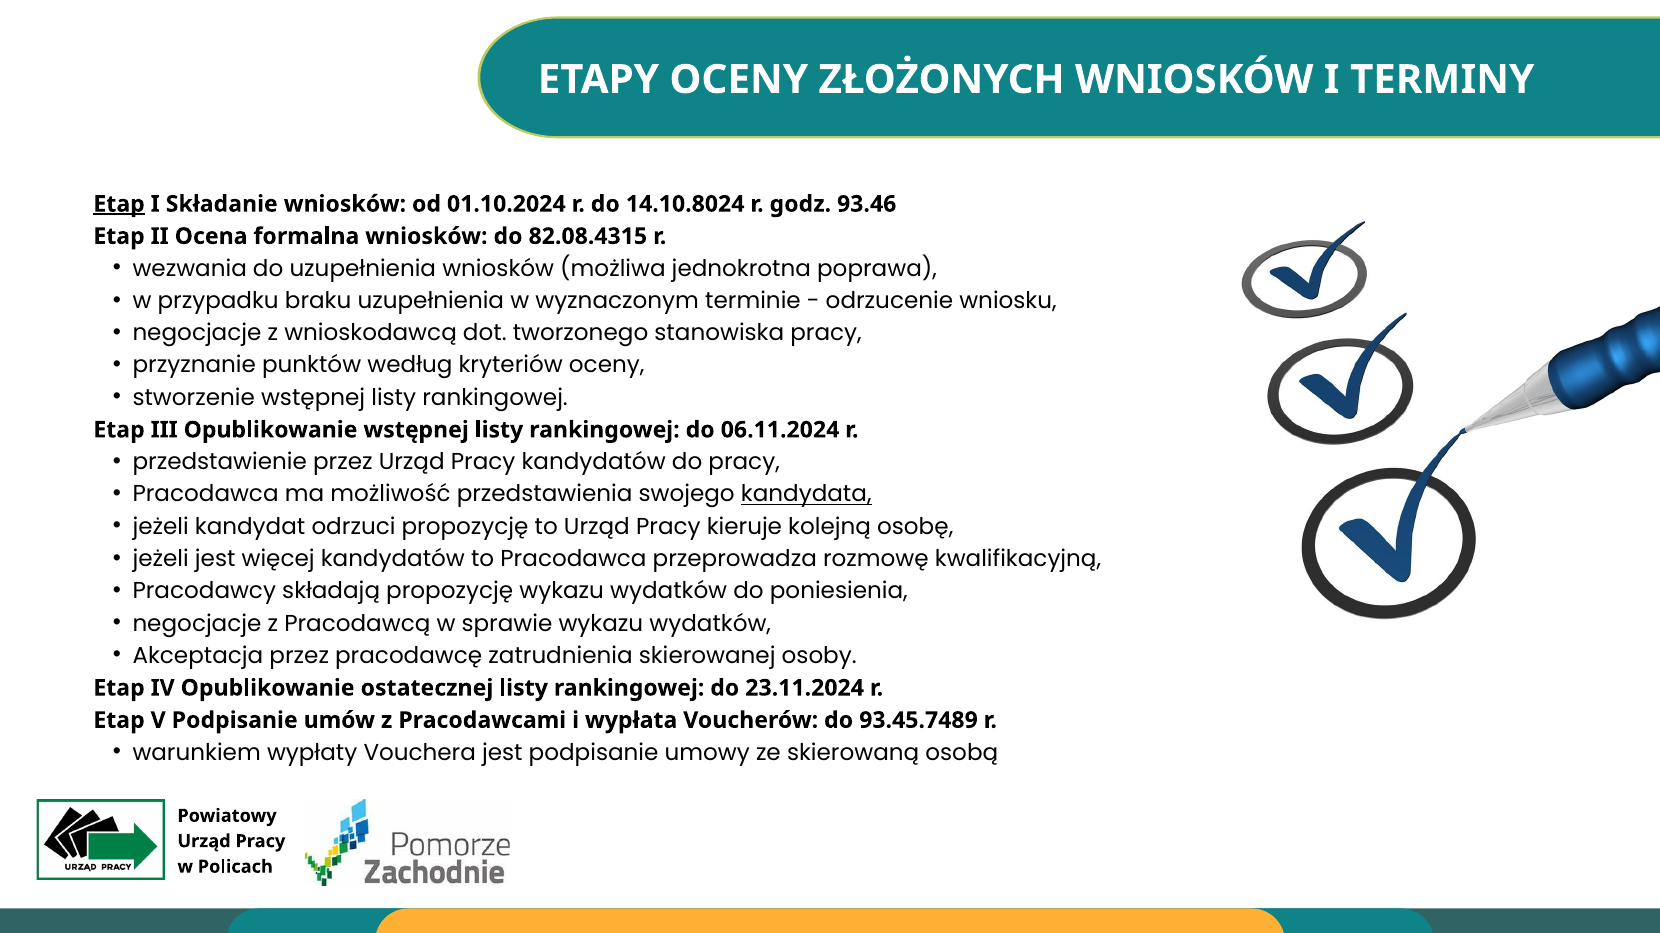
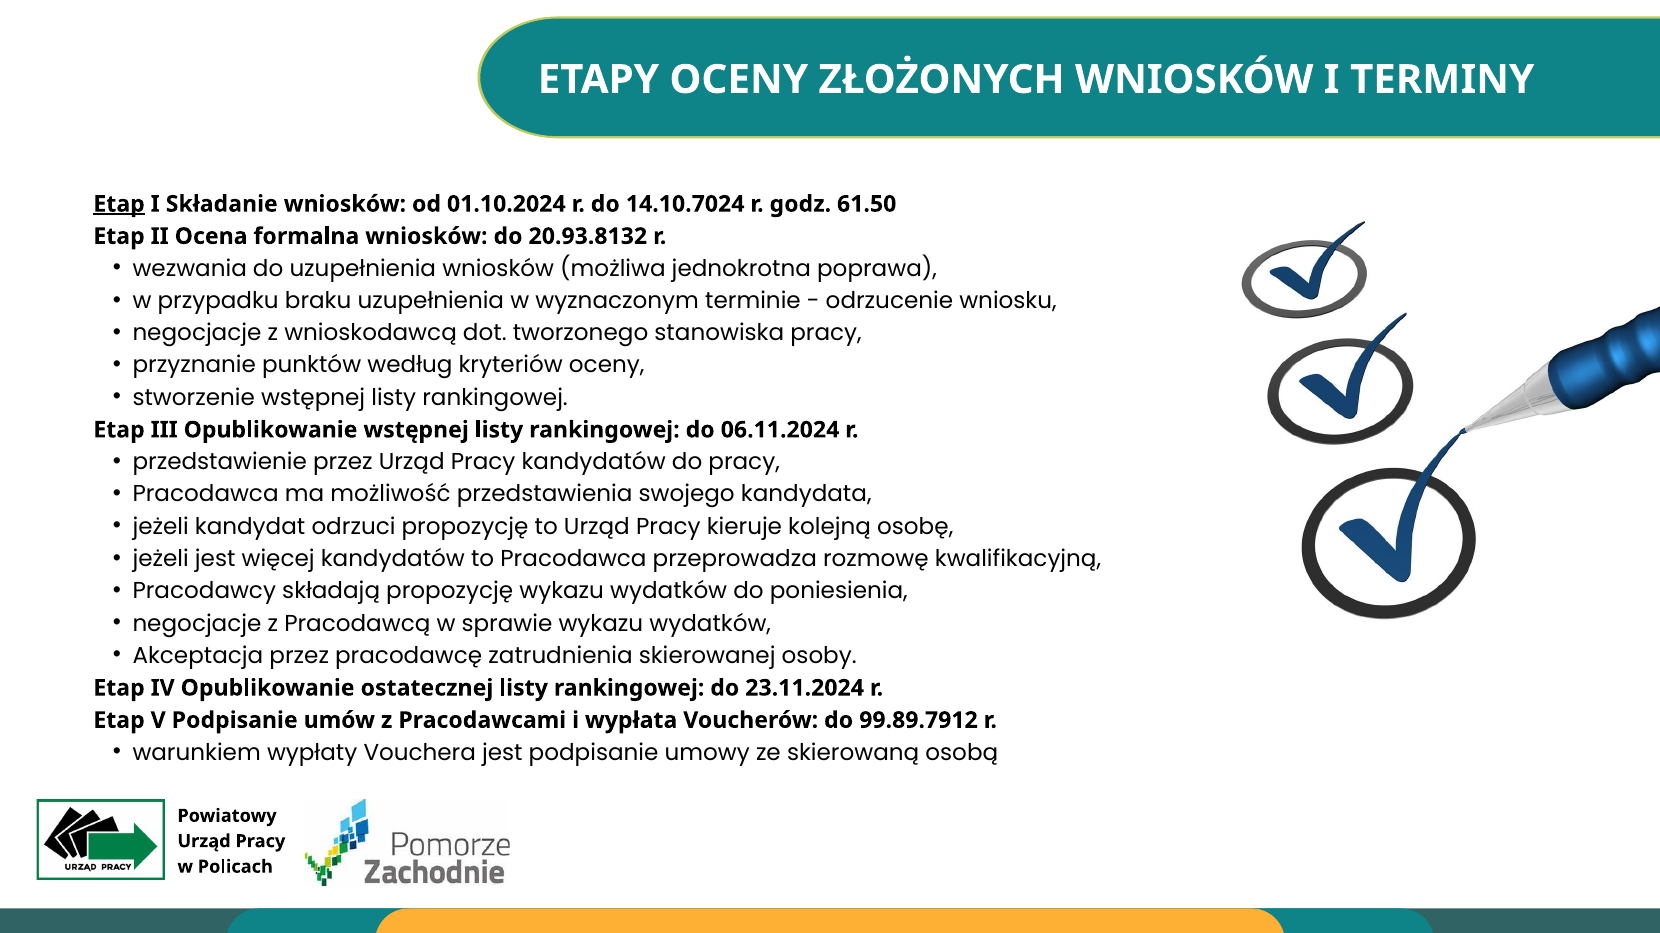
14.10.8024: 14.10.8024 -> 14.10.7024
93.46: 93.46 -> 61.50
82.08.4315: 82.08.4315 -> 20.93.8132
kandydata underline: present -> none
93.45.7489: 93.45.7489 -> 99.89.7912
